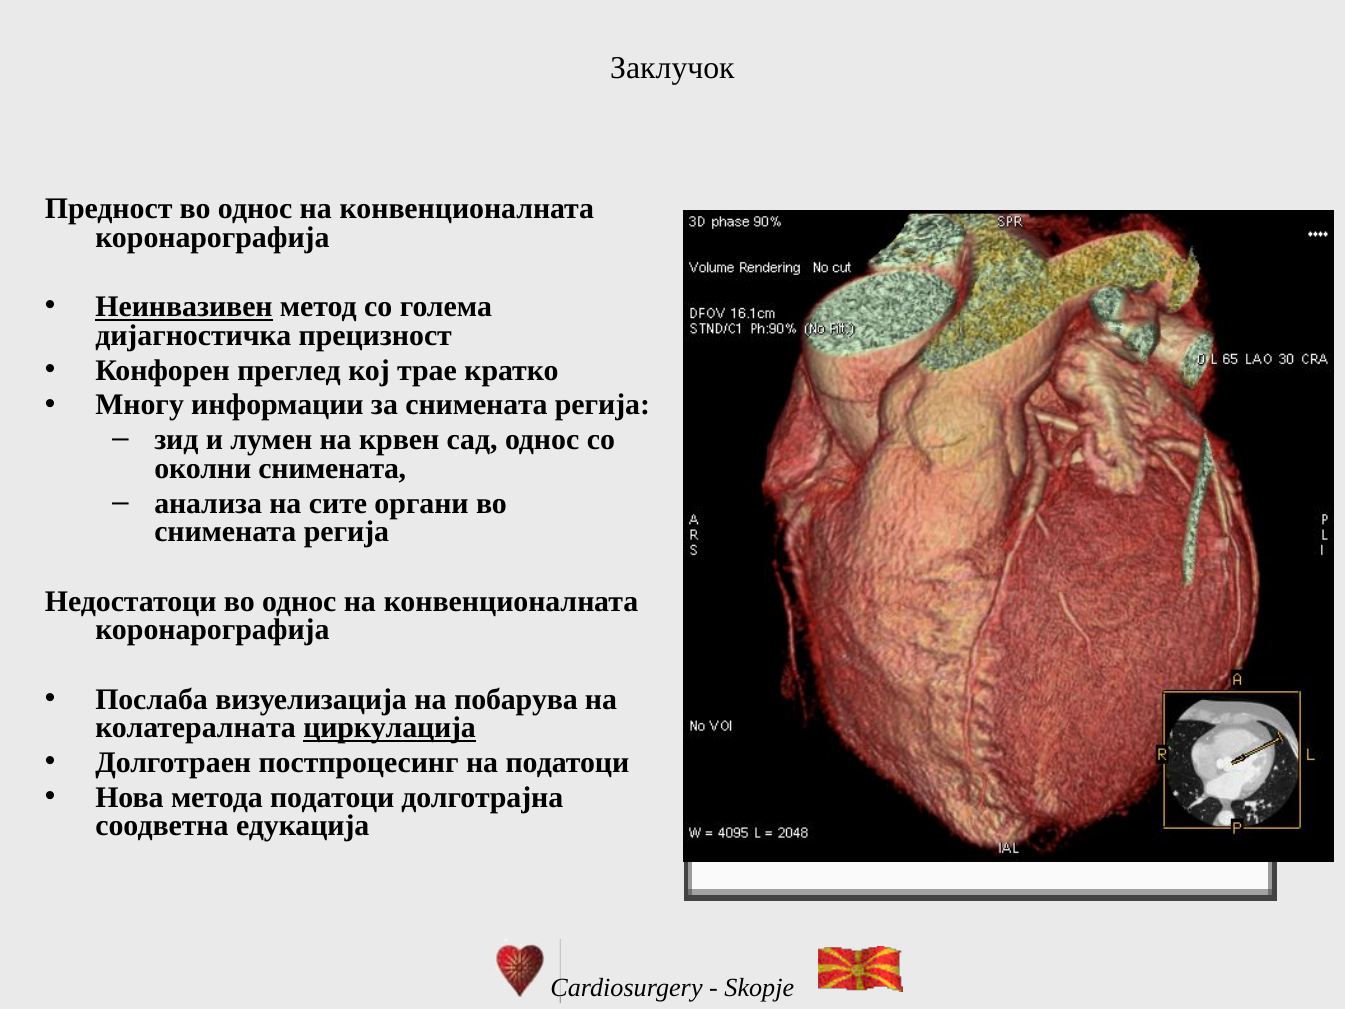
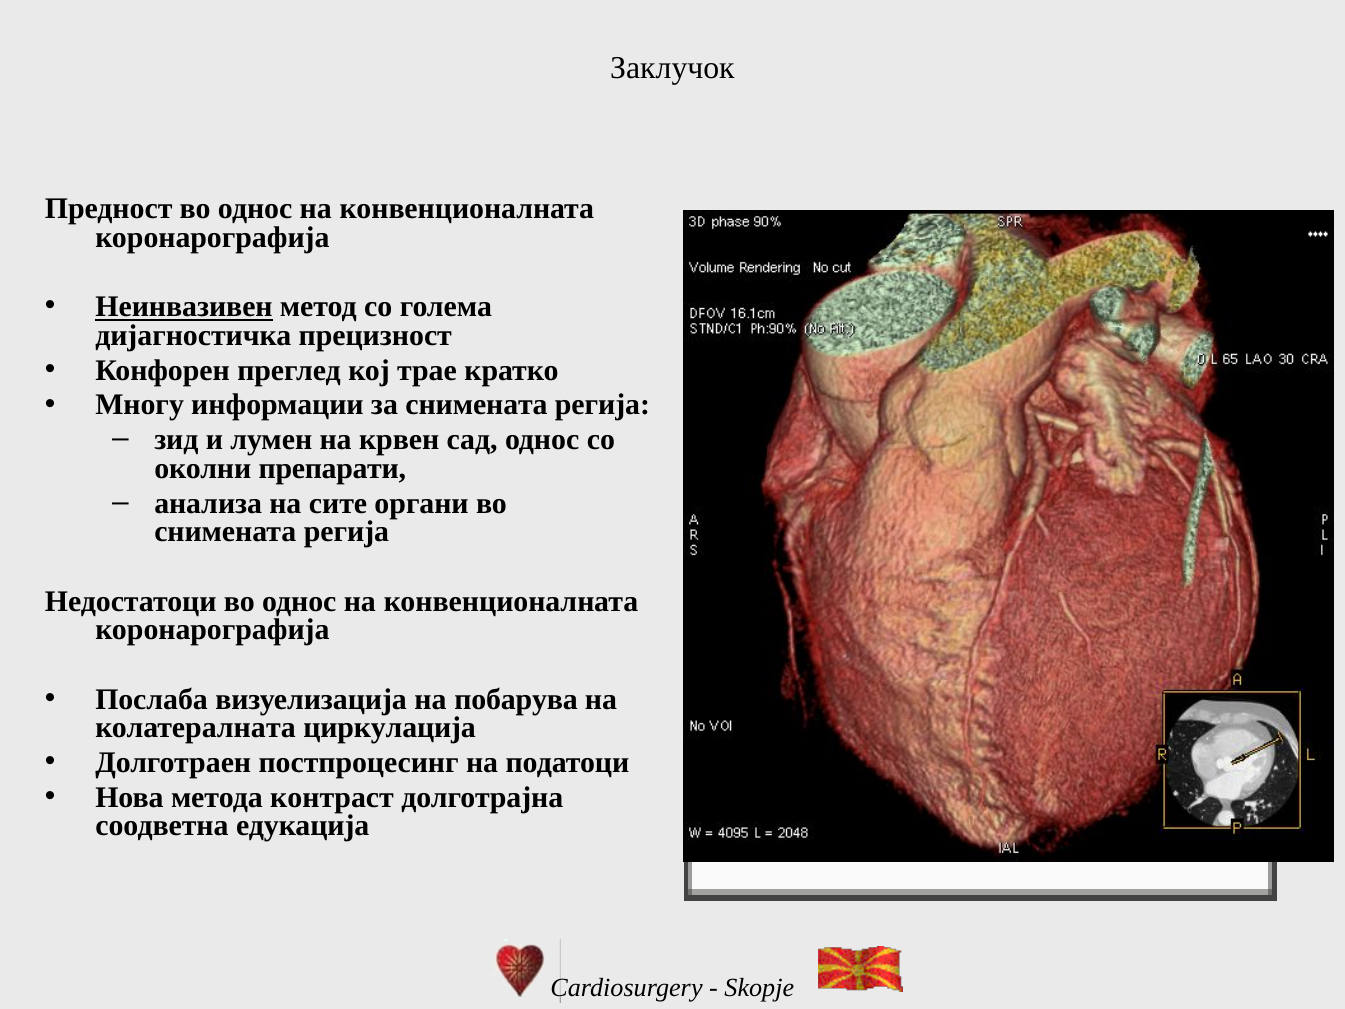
околни снимената: снимената -> препарати
циркулација underline: present -> none
метода податоци: податоци -> контраст
